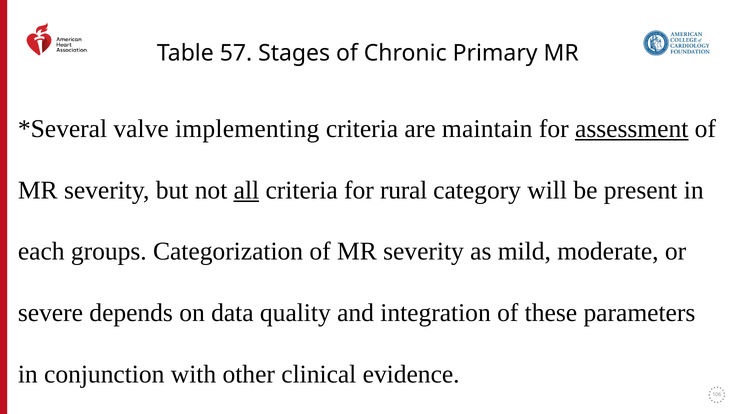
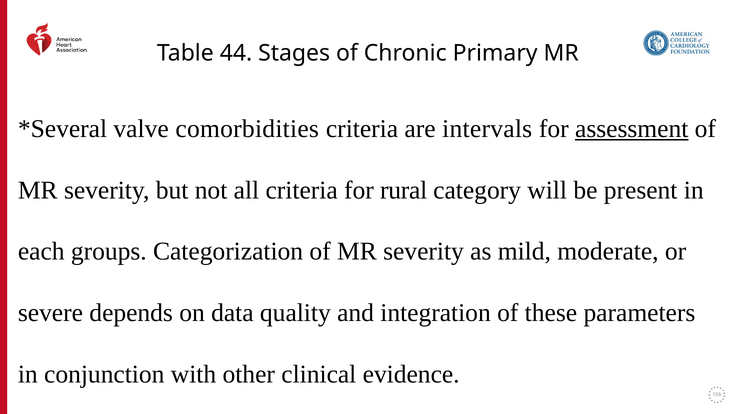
57: 57 -> 44
implementing: implementing -> comorbidities
maintain: maintain -> intervals
all underline: present -> none
